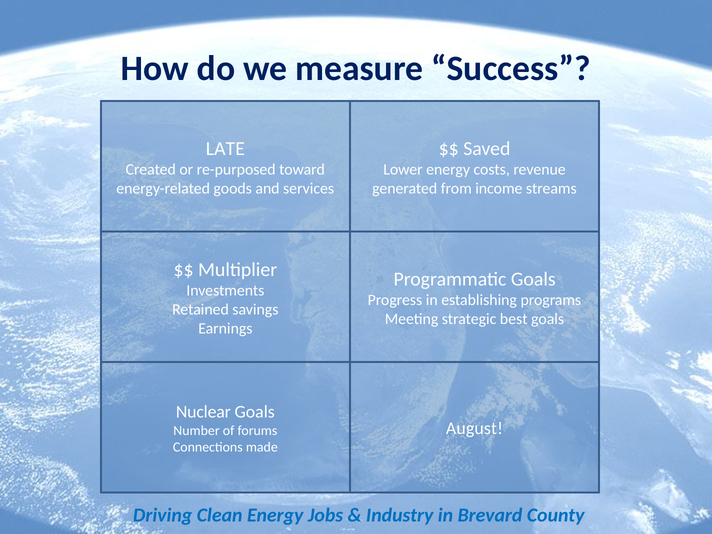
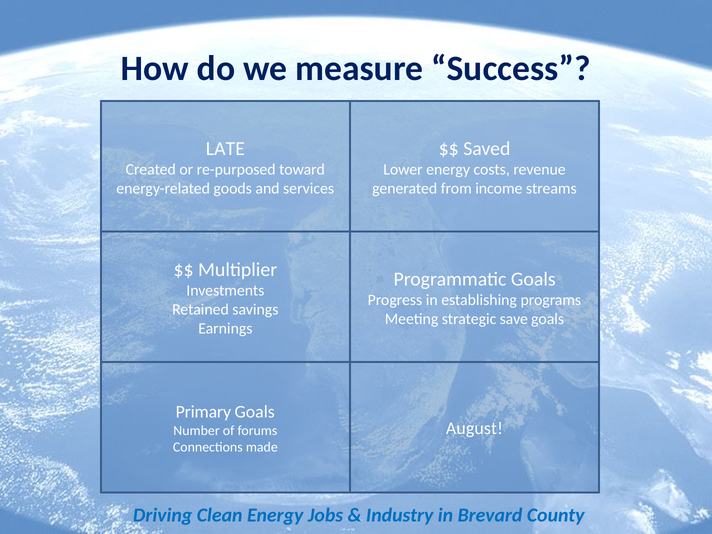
best: best -> save
Nuclear: Nuclear -> Primary
